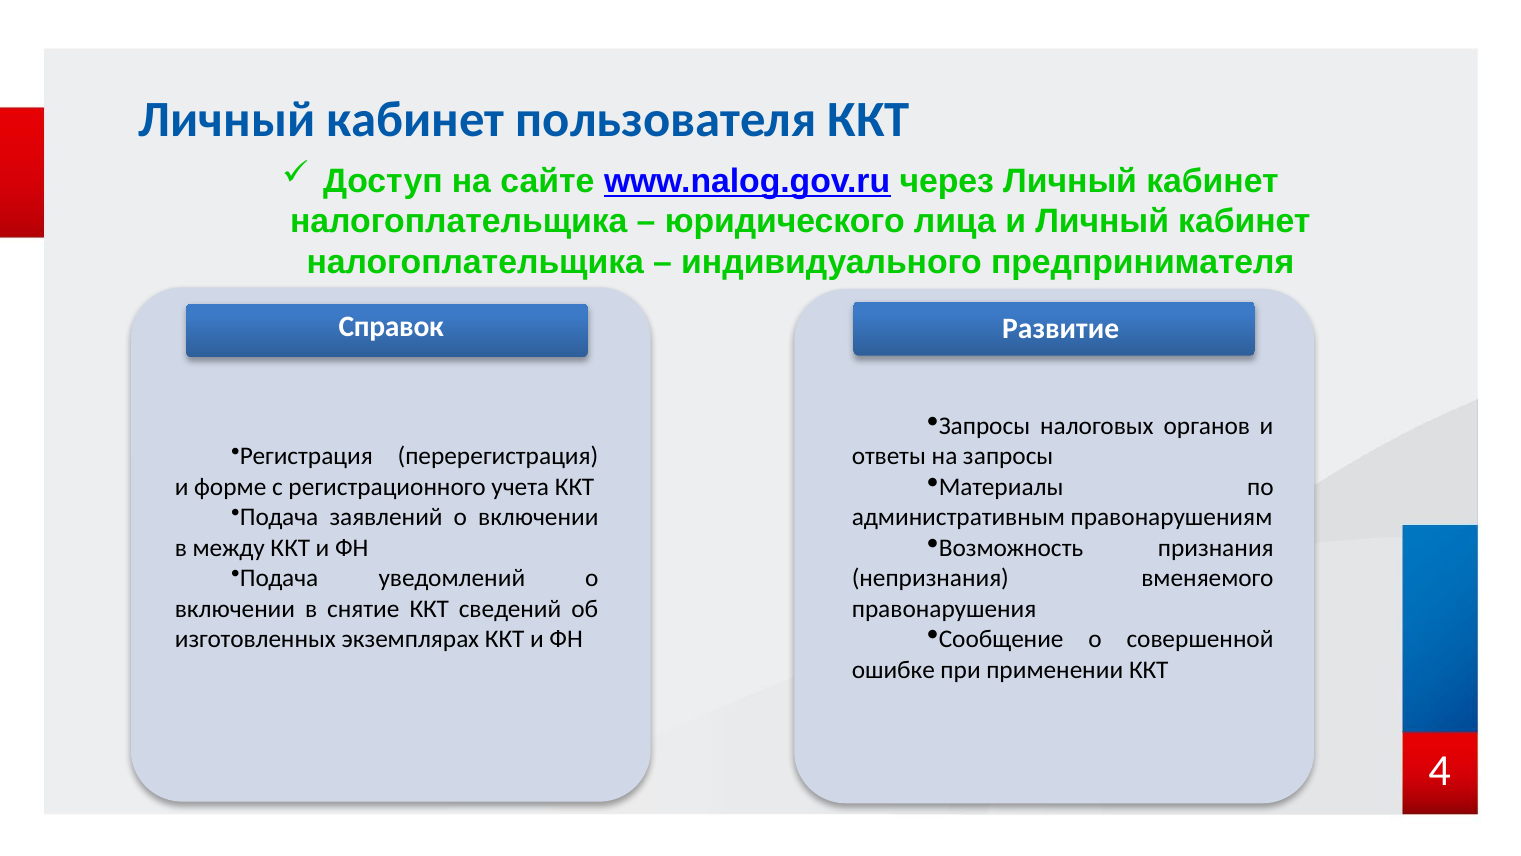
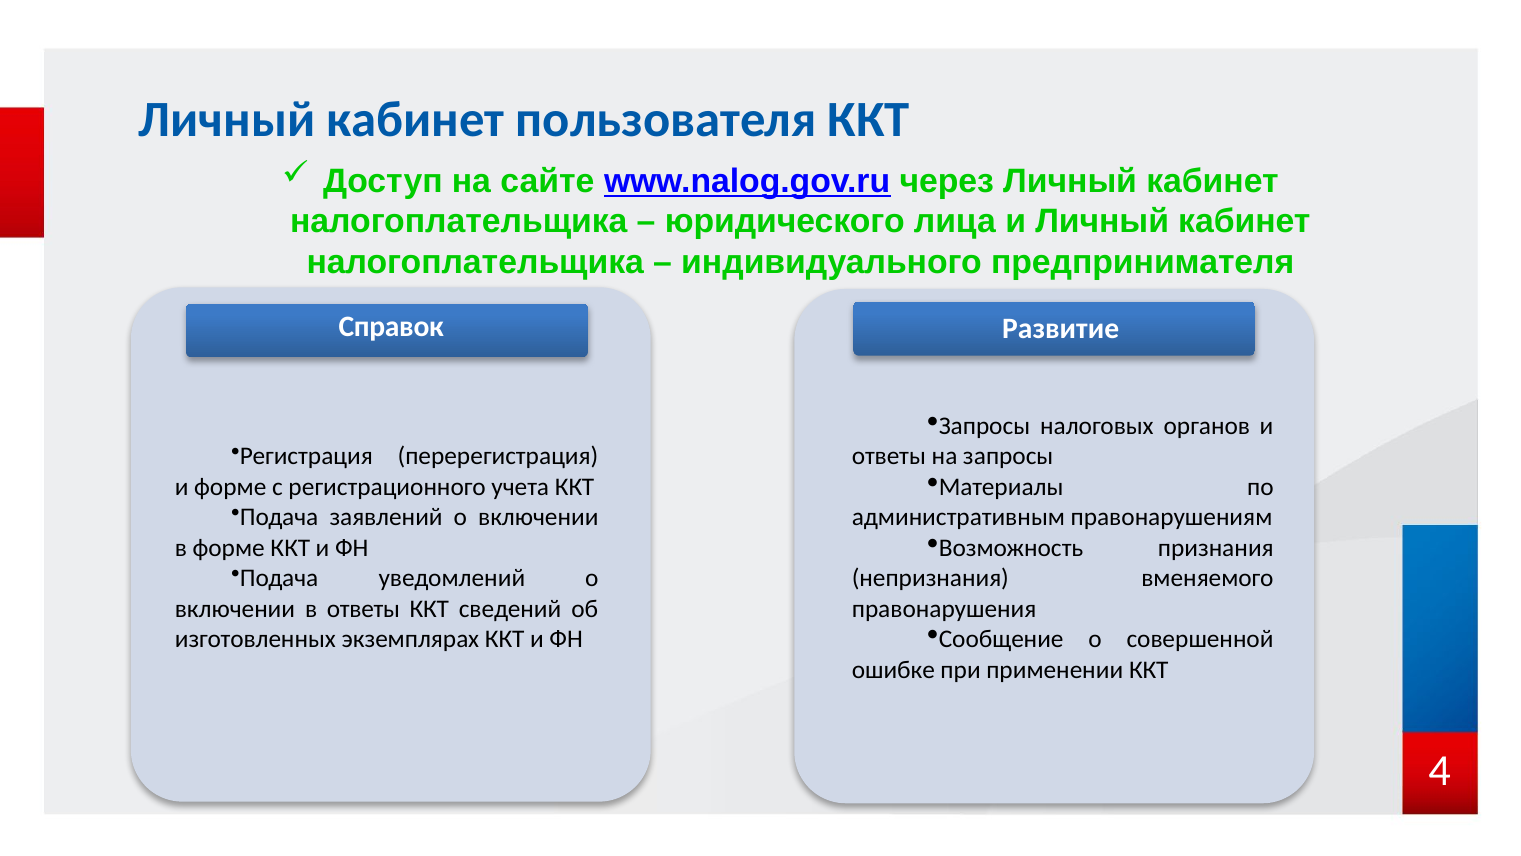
в между: между -> форме
в снятие: снятие -> ответы
